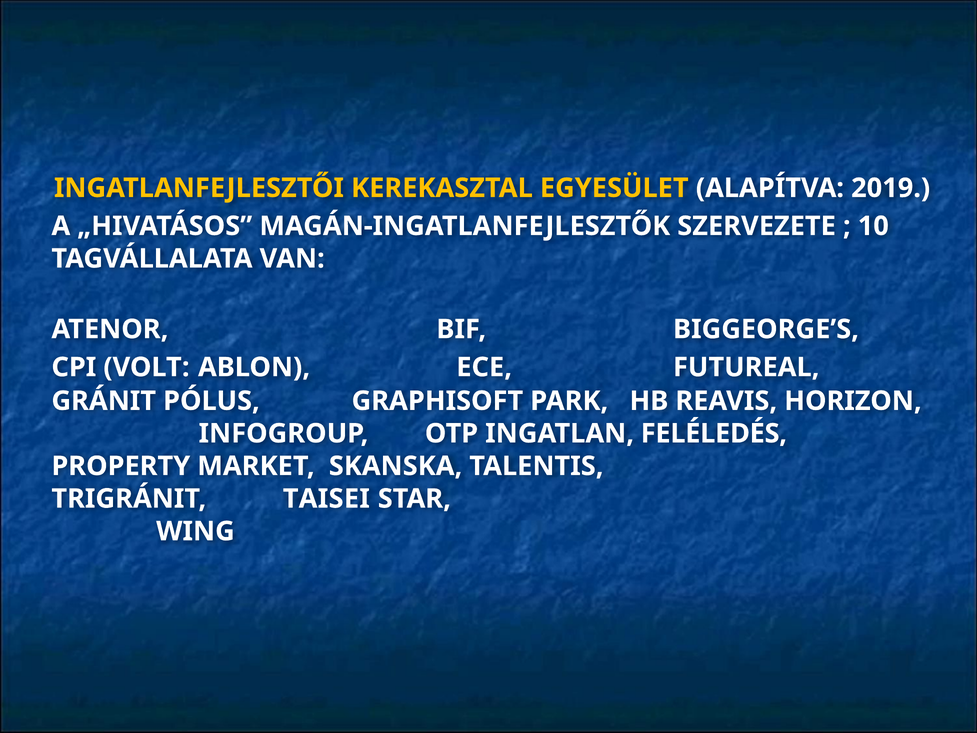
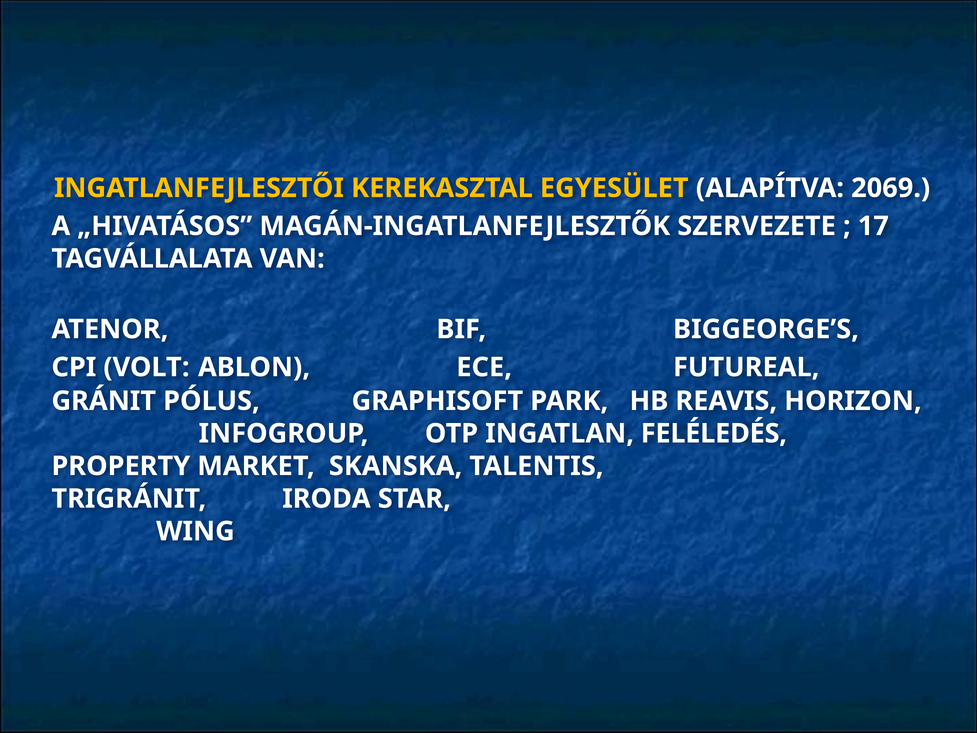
2019: 2019 -> 2069
10: 10 -> 17
TAISEI: TAISEI -> IRODA
